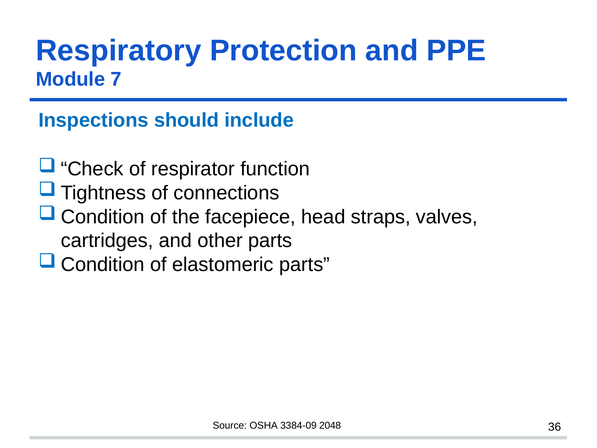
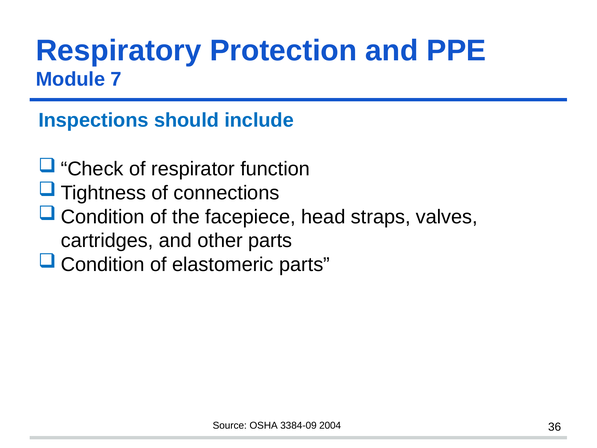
2048: 2048 -> 2004
